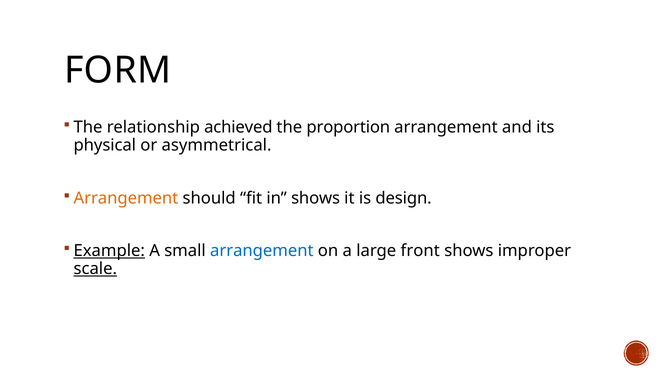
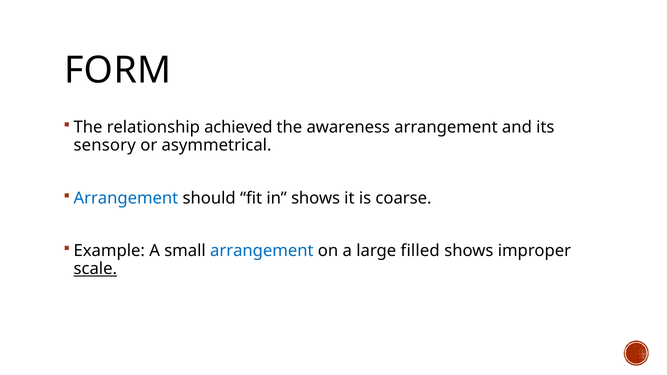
proportion: proportion -> awareness
physical: physical -> sensory
Arrangement at (126, 198) colour: orange -> blue
design: design -> coarse
Example underline: present -> none
front: front -> filled
